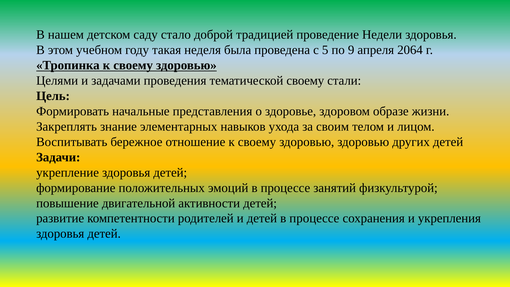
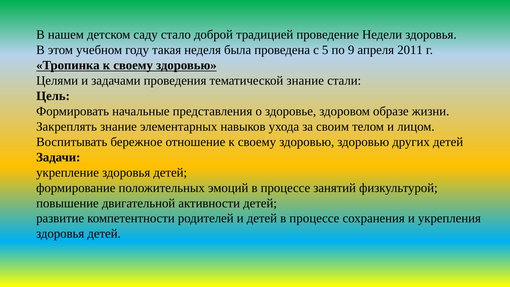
2064: 2064 -> 2011
тематической своему: своему -> знание
